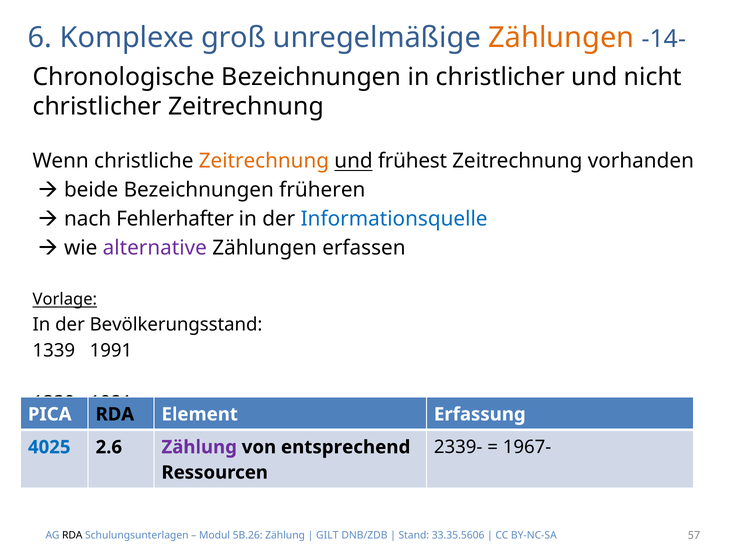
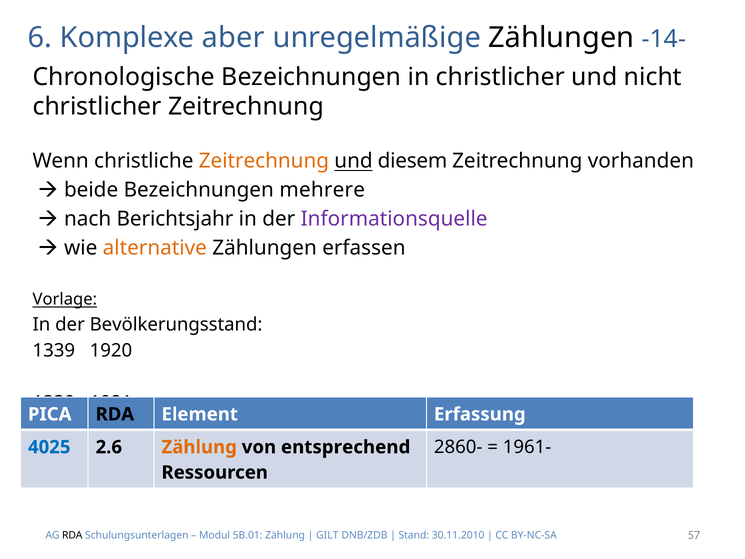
groß: groß -> aber
Zählungen at (561, 38) colour: orange -> black
frühest: frühest -> diesem
früheren: früheren -> mehrere
Fehlerhafter: Fehlerhafter -> Berichtsjahr
Informationsquelle colour: blue -> purple
alternative colour: purple -> orange
1991: 1991 -> 1920
2339-: 2339- -> 2860-
1967-: 1967- -> 1961-
Zählung at (199, 447) colour: purple -> orange
5B.26: 5B.26 -> 5B.01
33.35.5606: 33.35.5606 -> 30.11.2010
